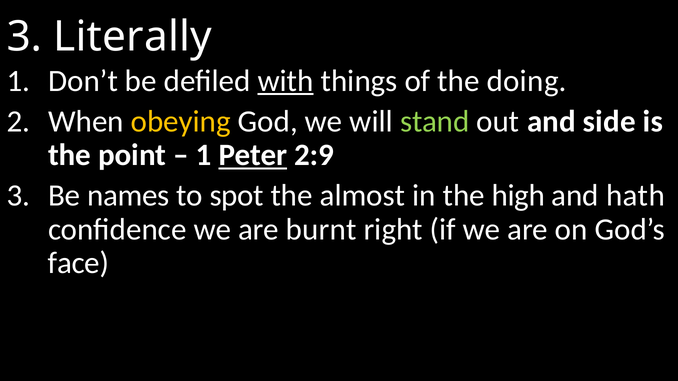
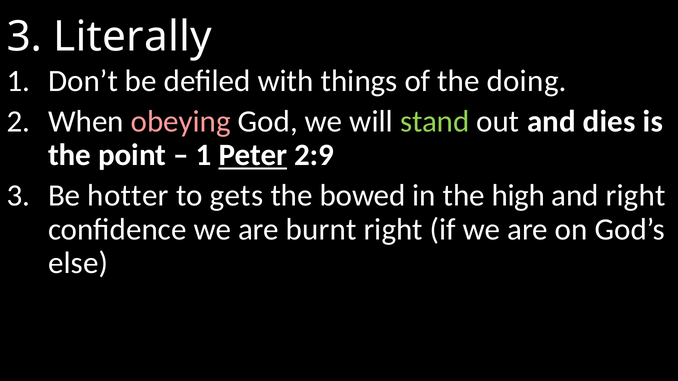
with underline: present -> none
obeying colour: yellow -> pink
side: side -> dies
names: names -> hotter
spot: spot -> gets
almost: almost -> bowed
and hath: hath -> right
face: face -> else
